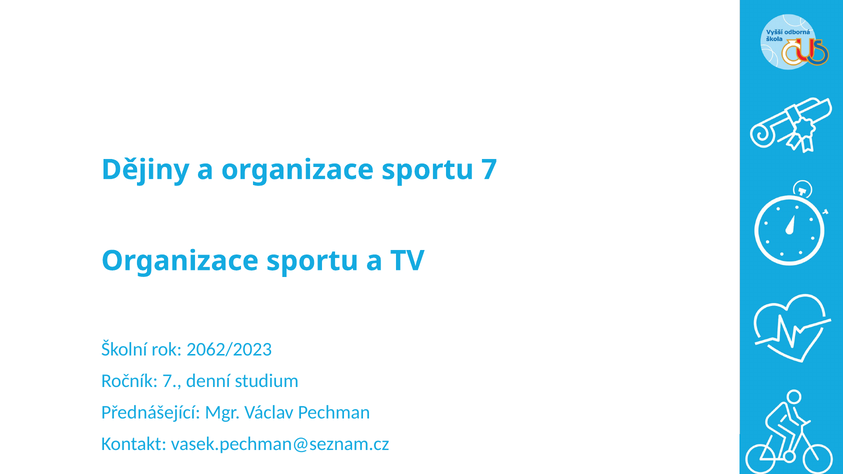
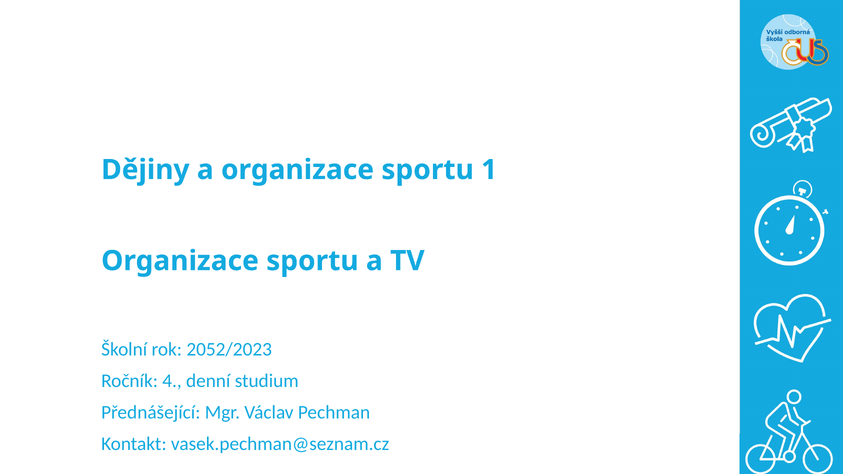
sportu 7: 7 -> 1
2062/2023: 2062/2023 -> 2052/2023
Ročník 7: 7 -> 4
